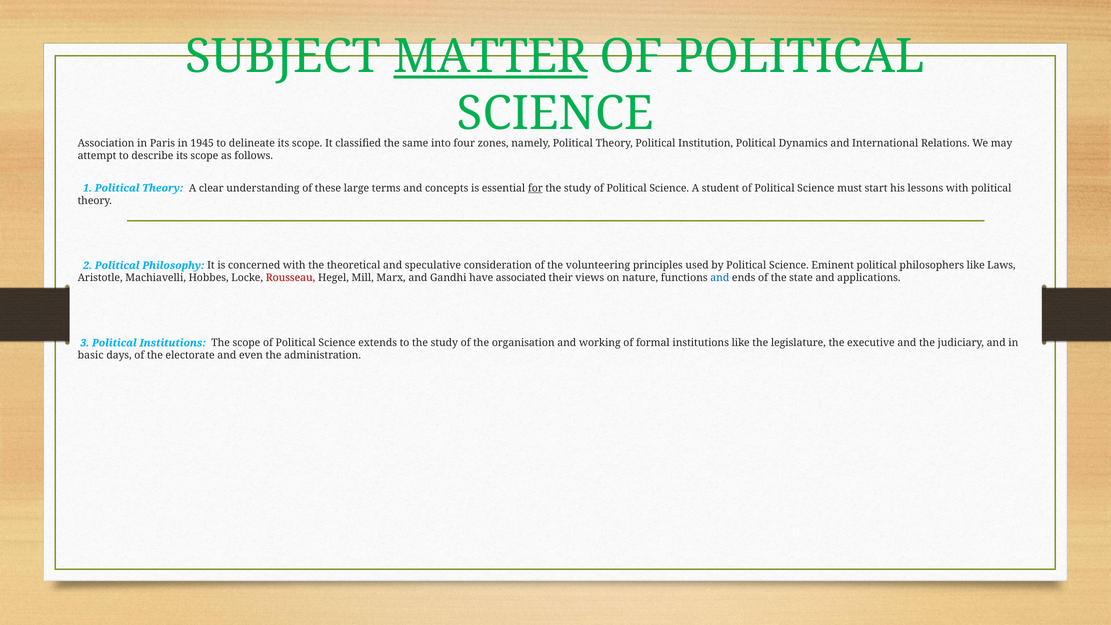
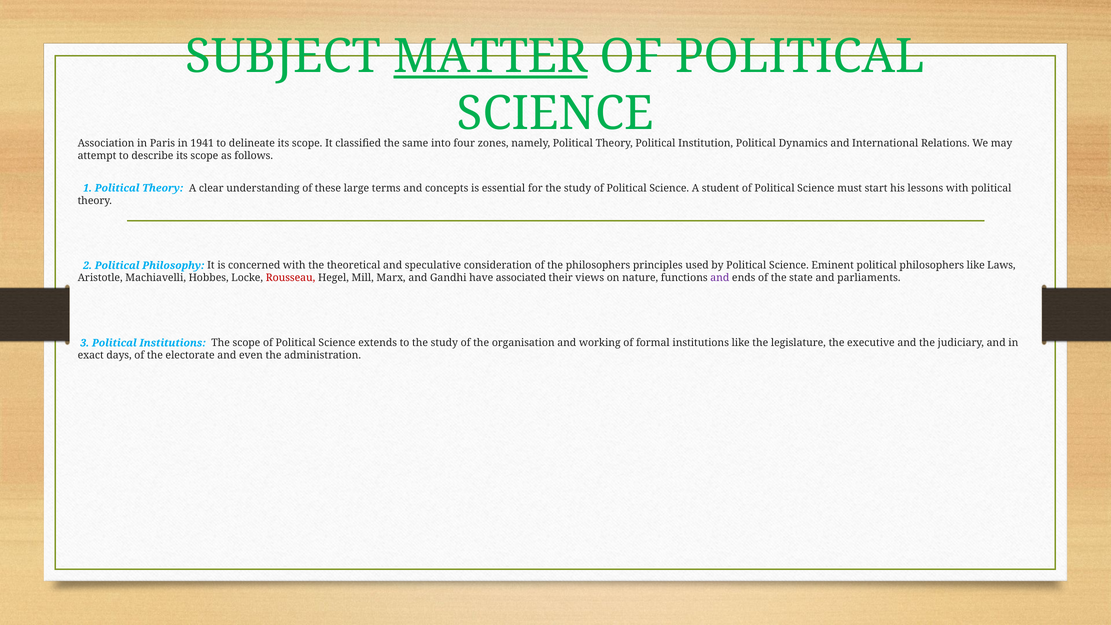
1945: 1945 -> 1941
for underline: present -> none
the volunteering: volunteering -> philosophers
and at (720, 278) colour: blue -> purple
applications: applications -> parliaments
basic: basic -> exact
